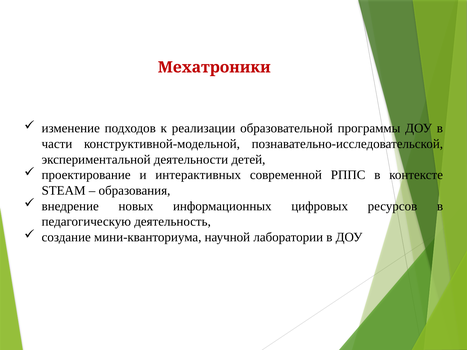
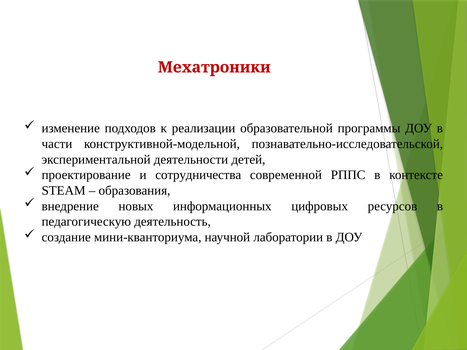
интерактивных: интерактивных -> сотрудничества
